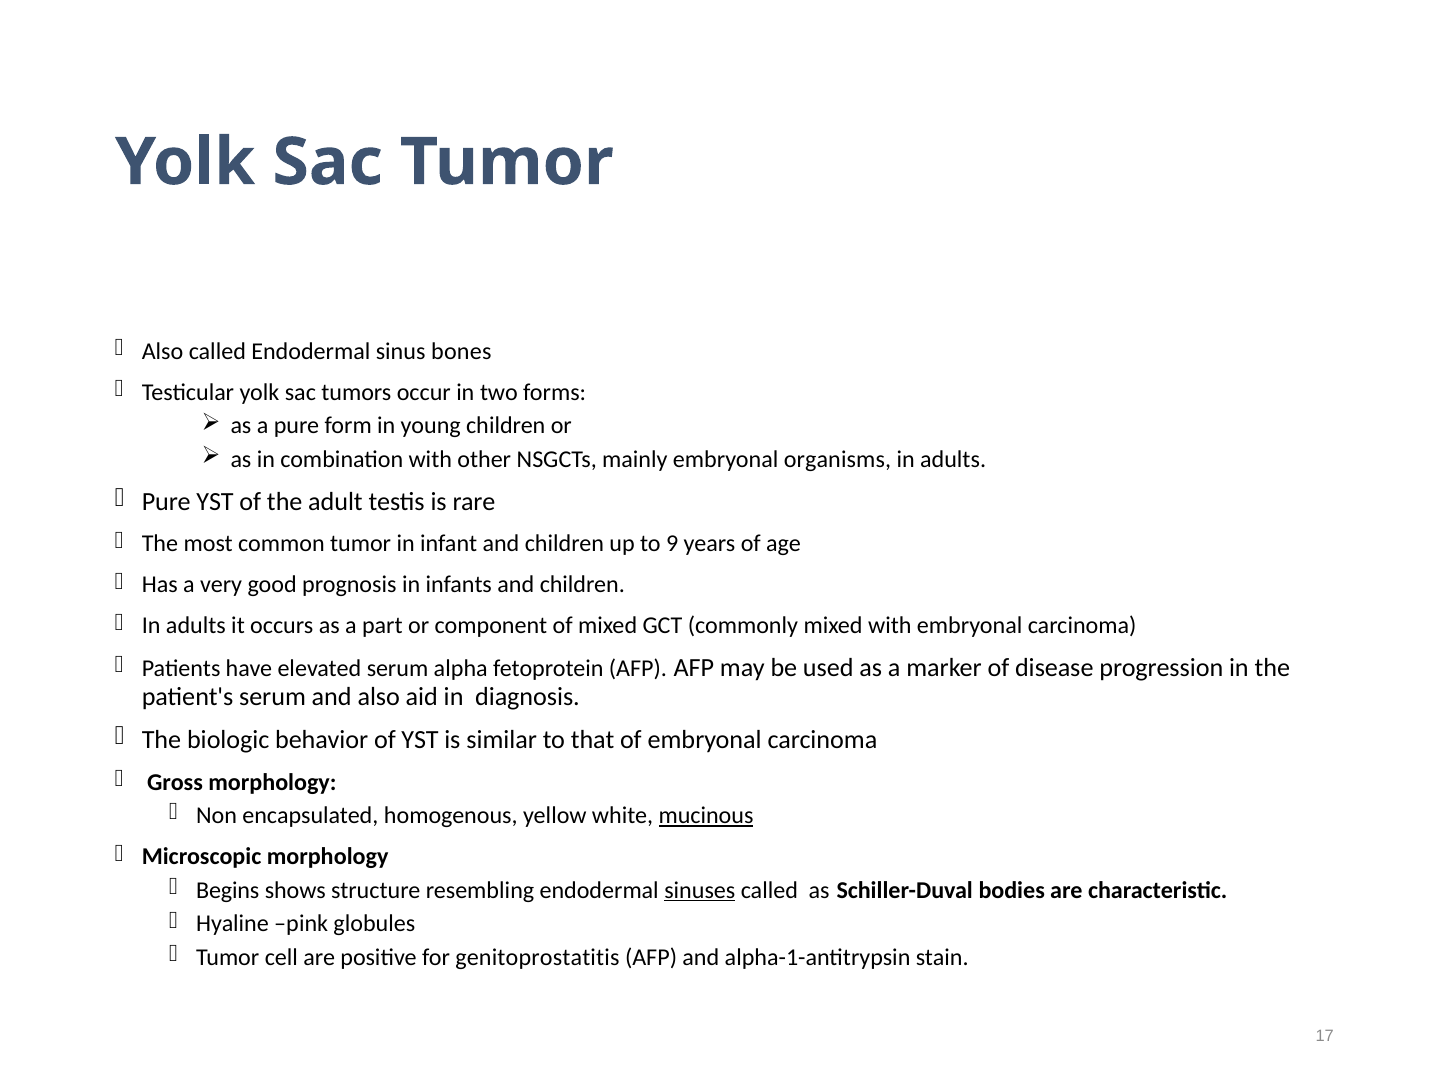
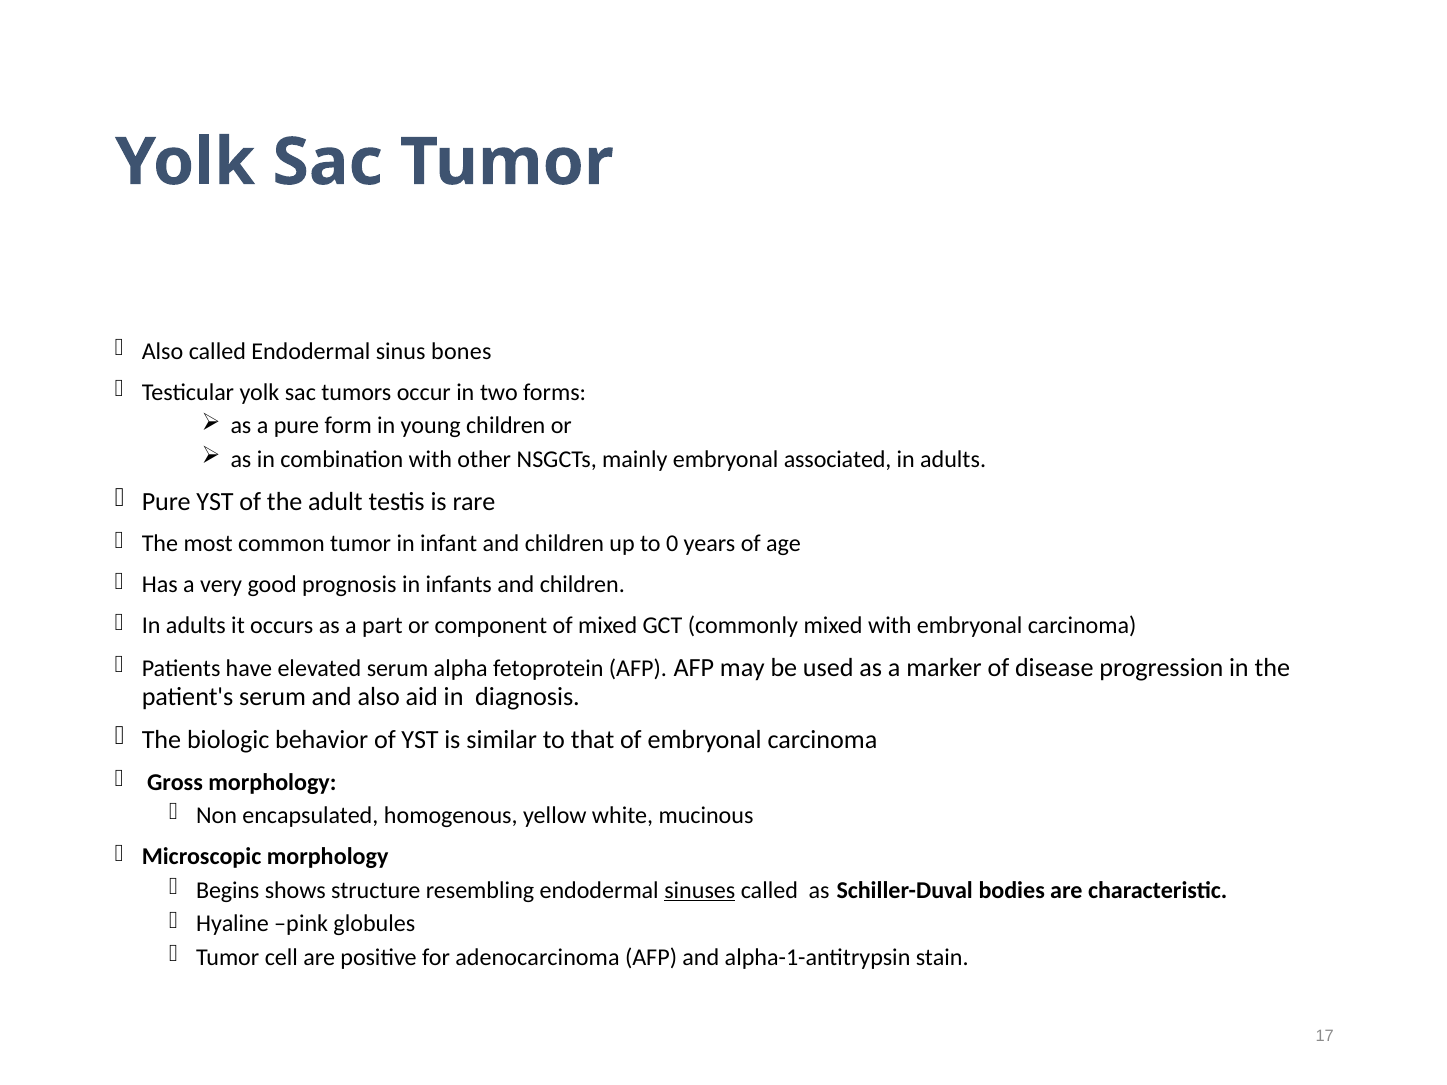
organisms: organisms -> associated
9: 9 -> 0
mucinous underline: present -> none
genitoprostatitis: genitoprostatitis -> adenocarcinoma
